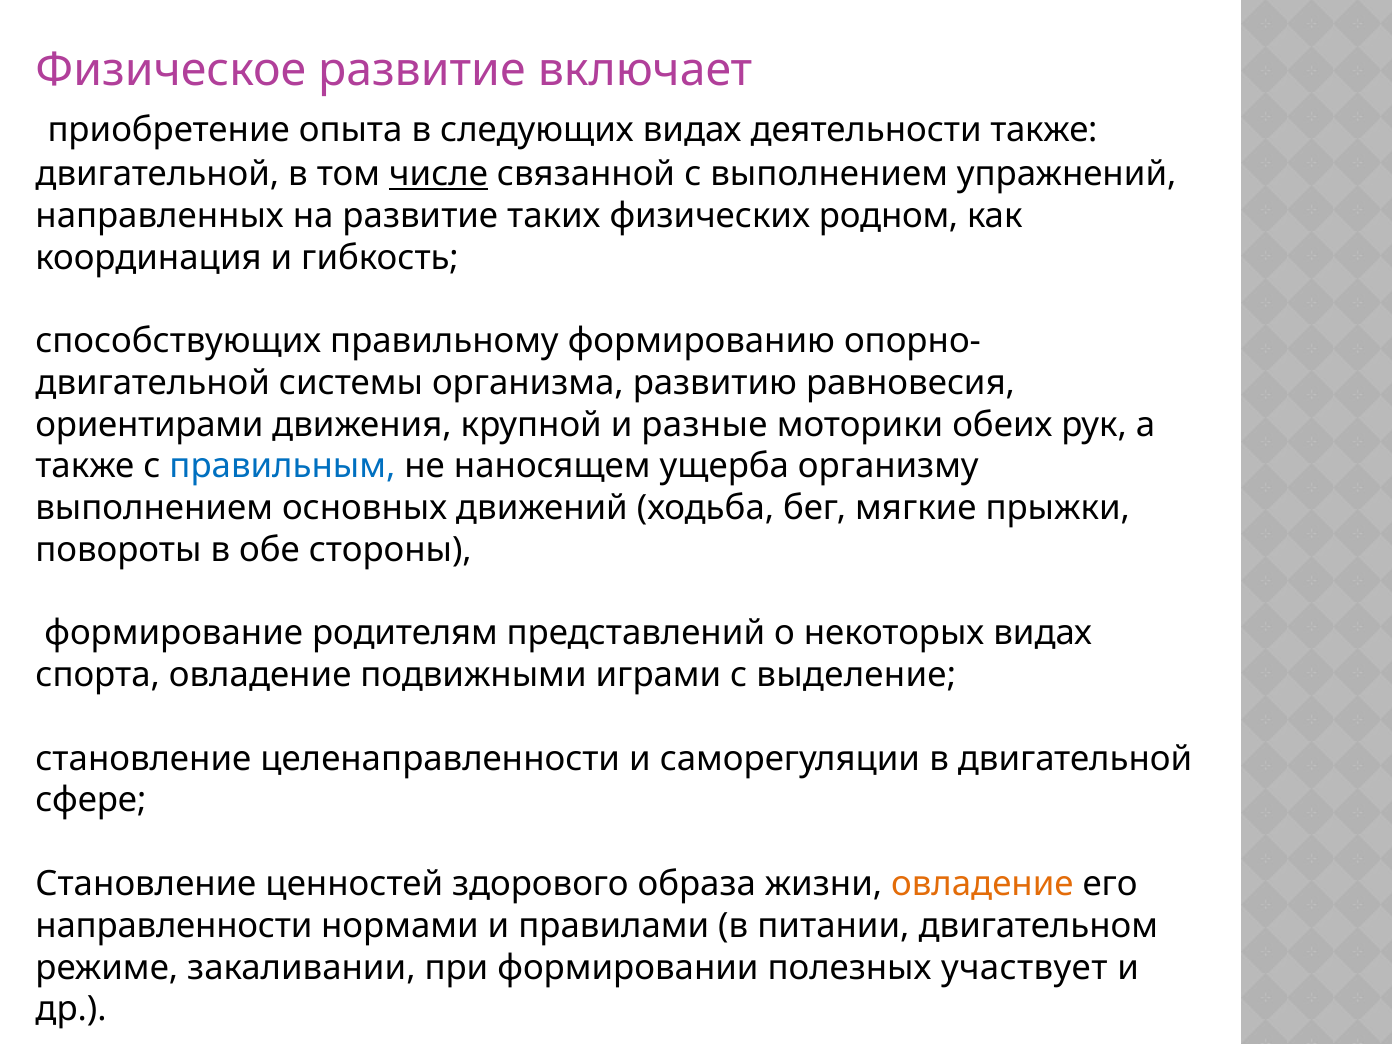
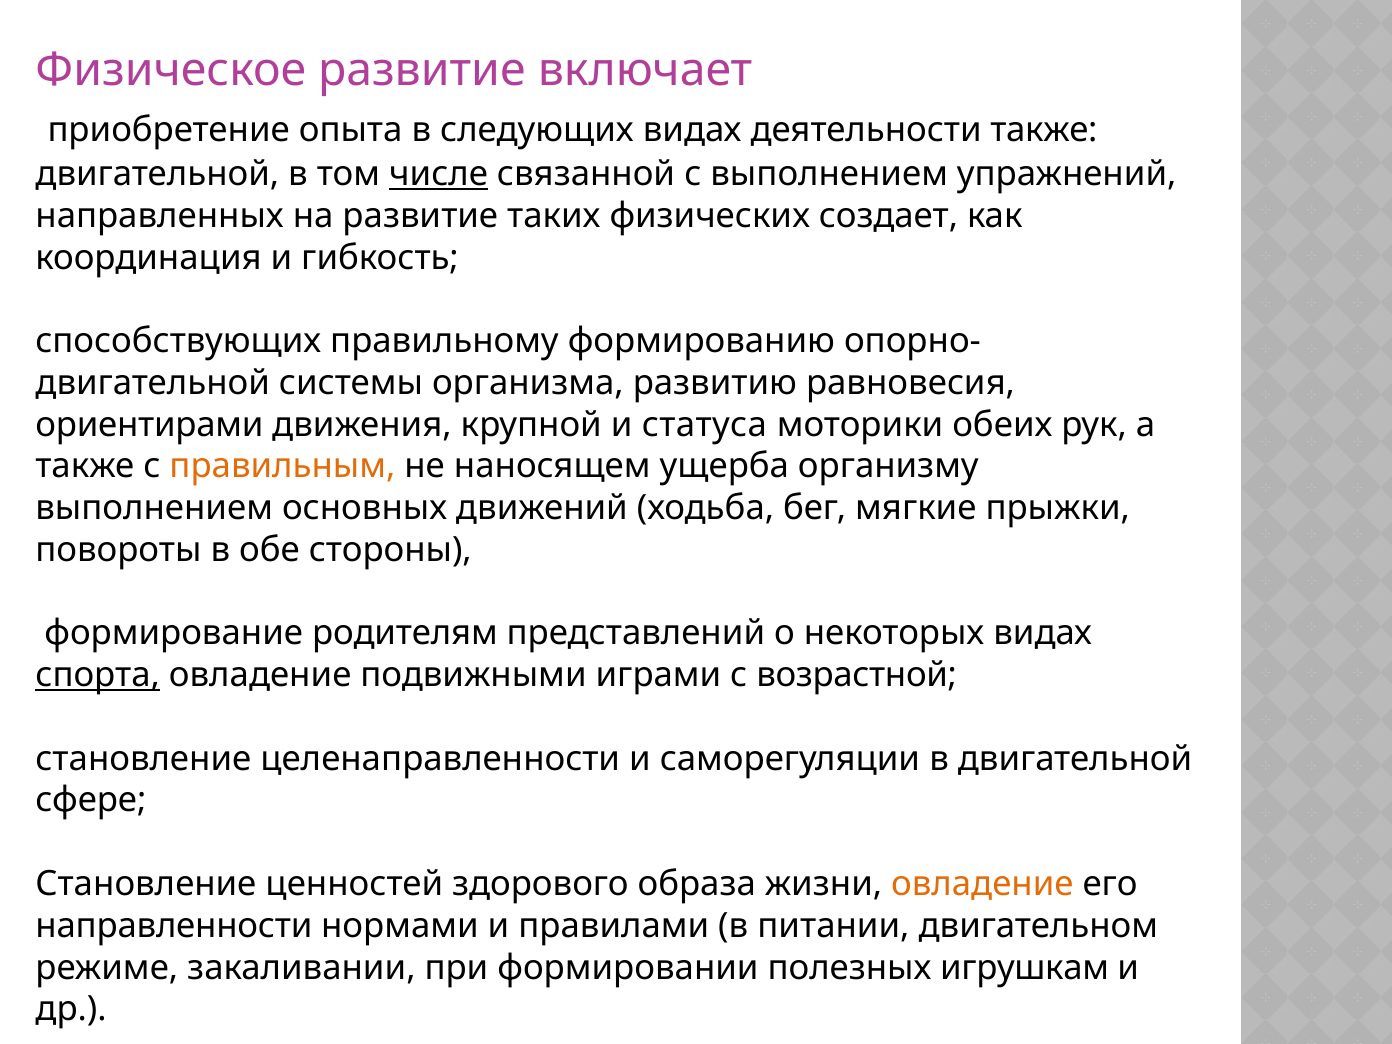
родном: родном -> создает
разные: разные -> статуса
правильным colour: blue -> orange
спорта underline: none -> present
выделение: выделение -> возрастной
участвует: участвует -> игрушкам
